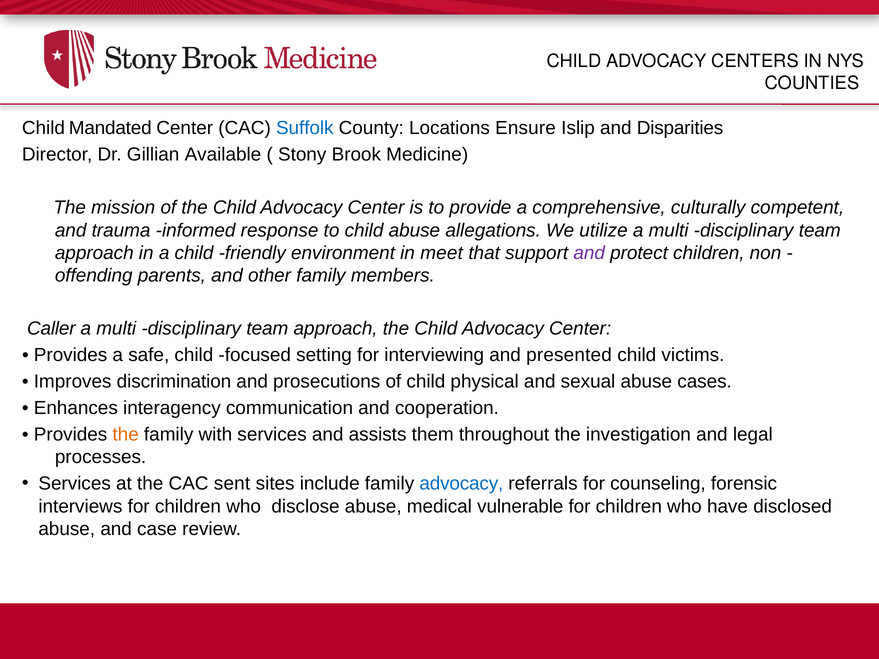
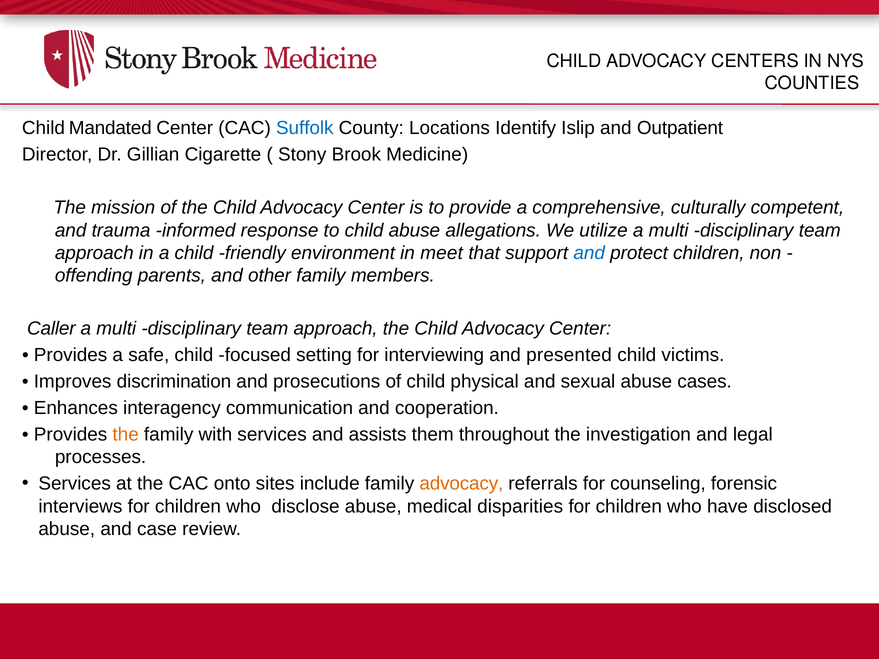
Ensure: Ensure -> Identify
Disparities: Disparities -> Outpatient
Available: Available -> Cigarette
and at (589, 253) colour: purple -> blue
sent: sent -> onto
advocacy at (461, 484) colour: blue -> orange
vulnerable: vulnerable -> disparities
